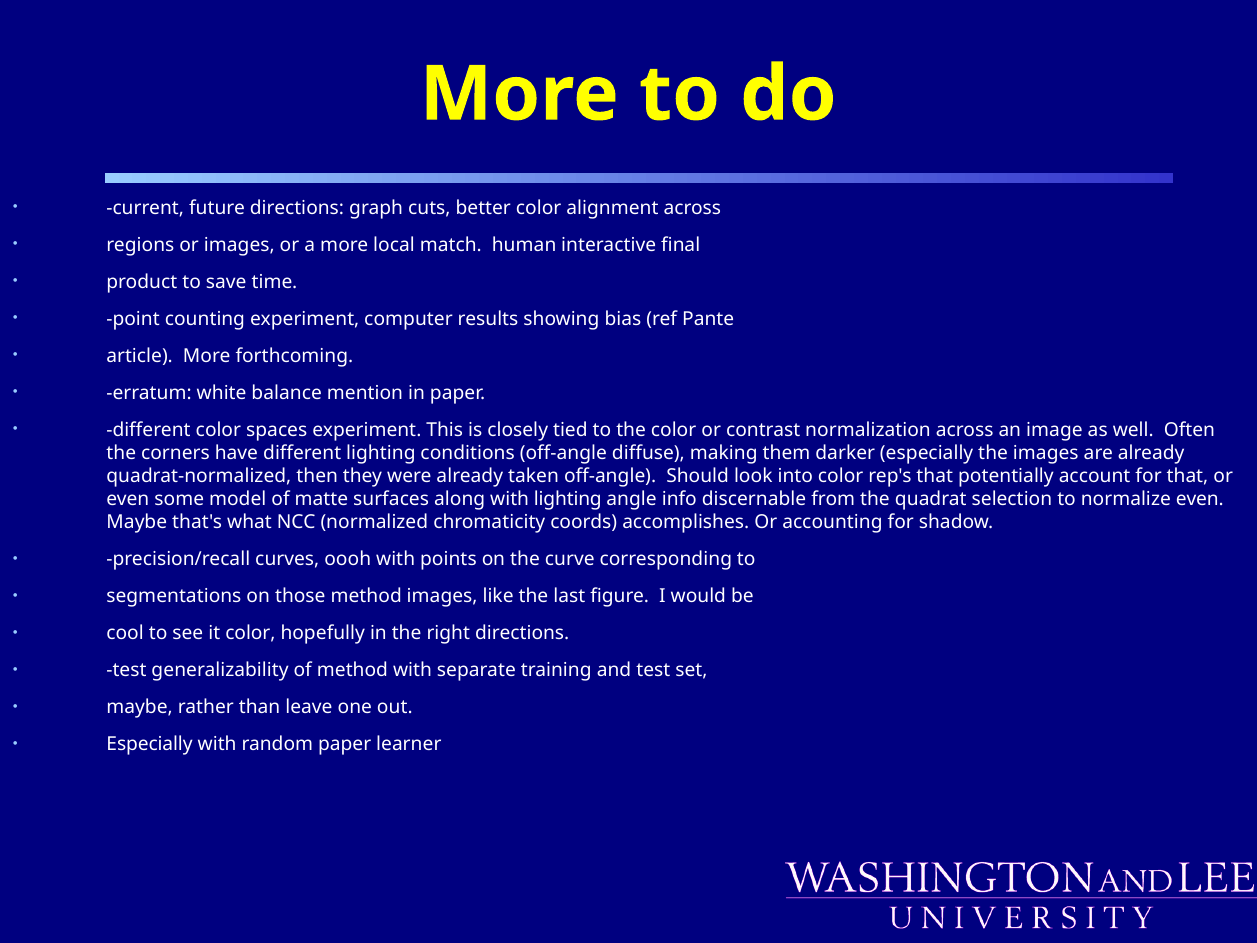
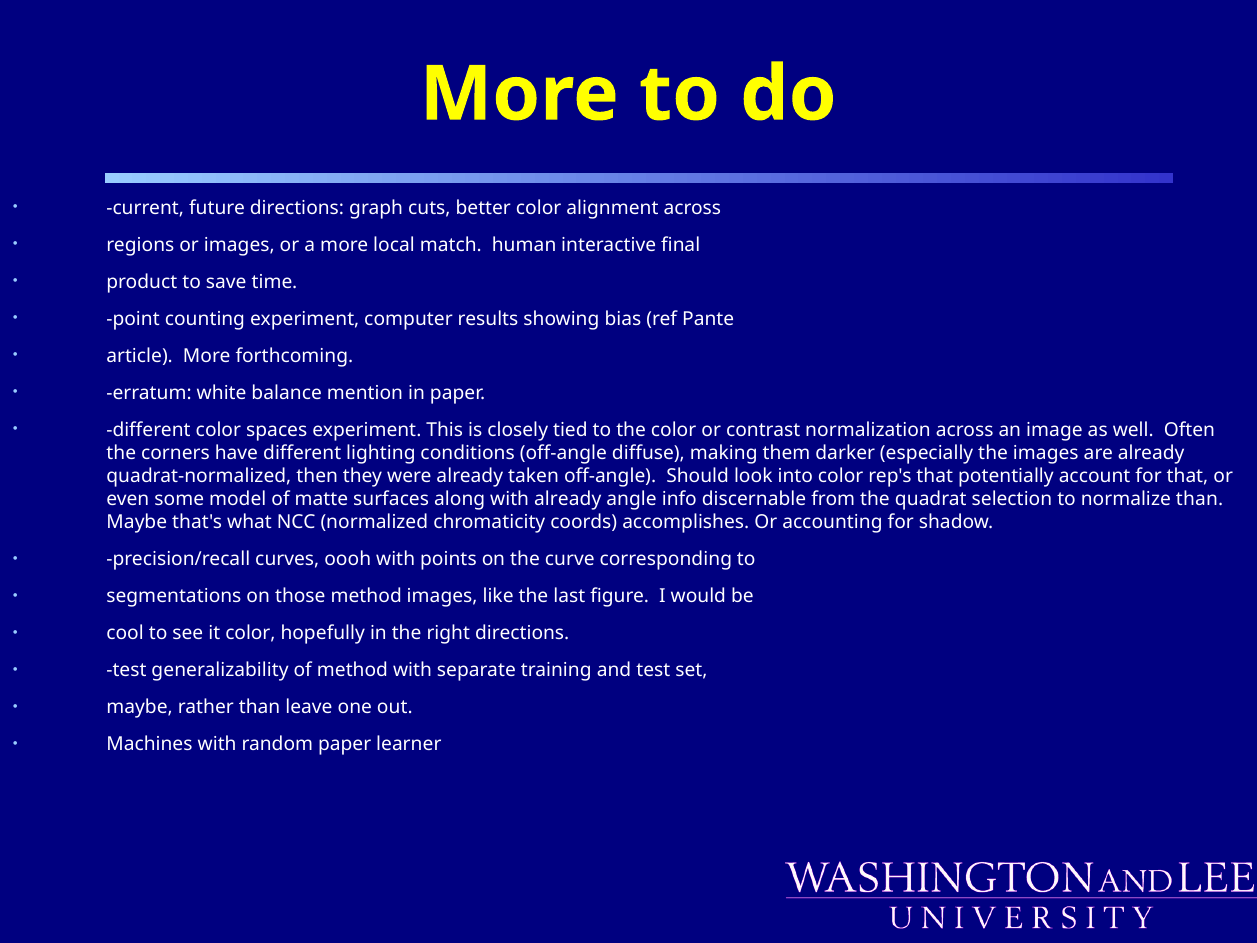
with lighting: lighting -> already
normalize even: even -> than
Especially at (150, 744): Especially -> Machines
